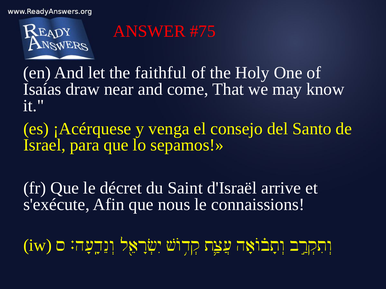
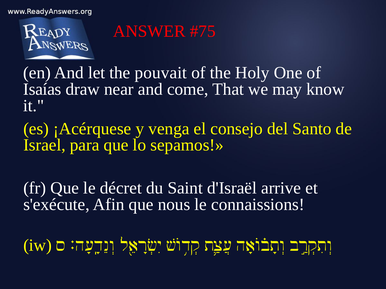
faithful: faithful -> pouvait
